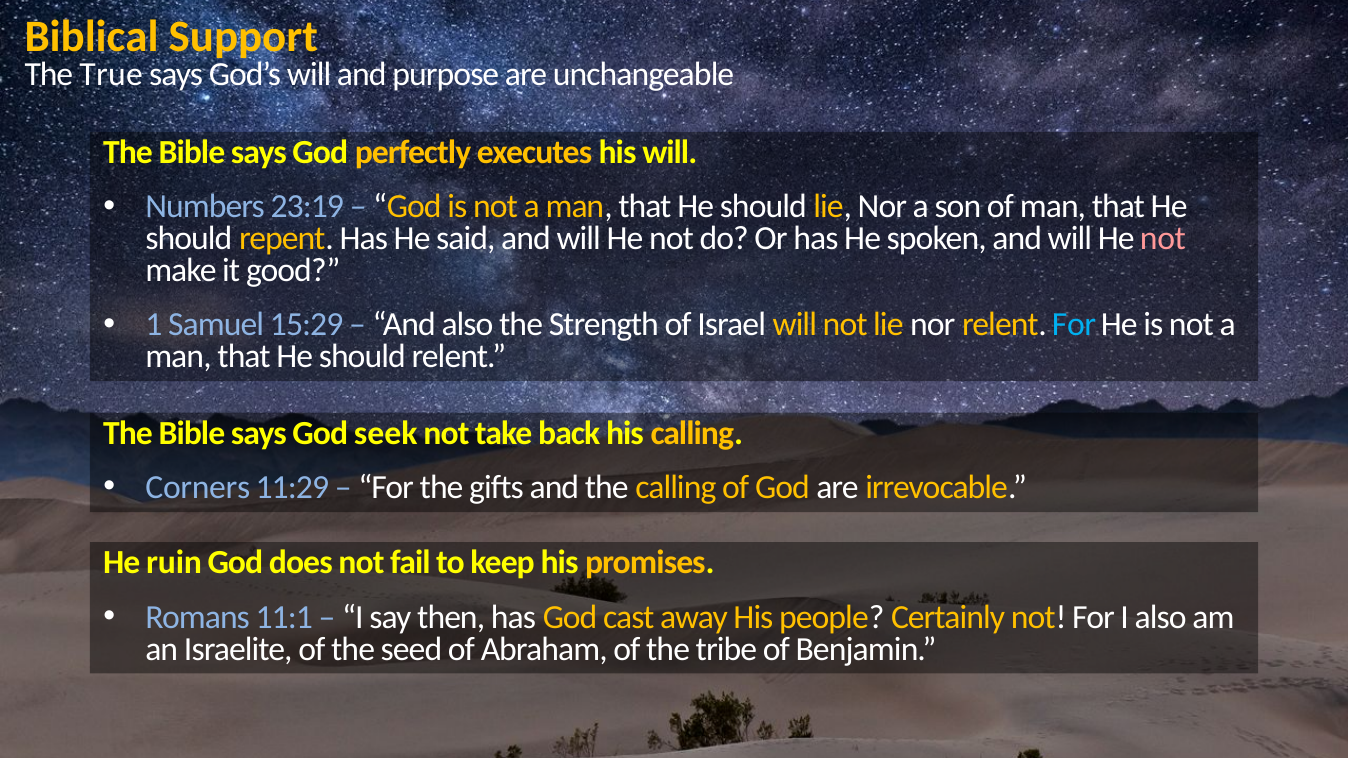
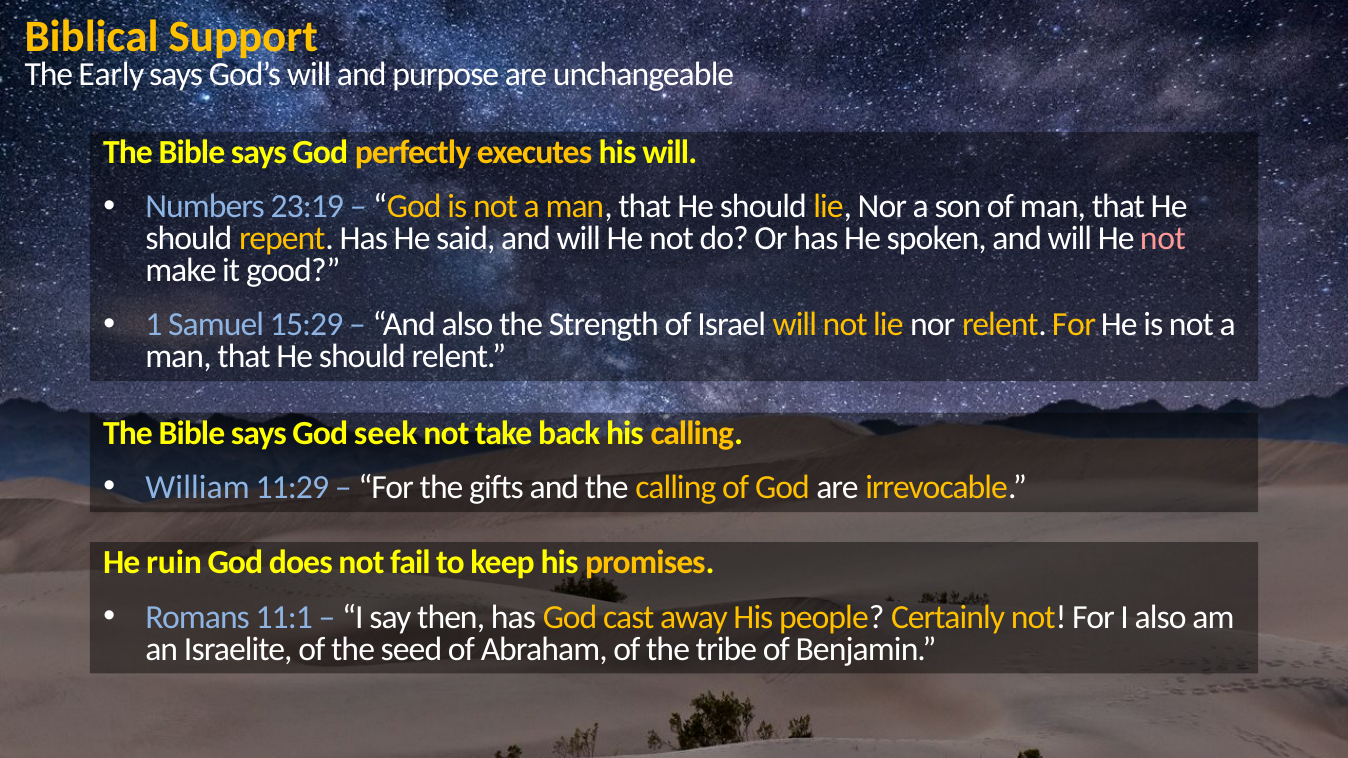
True: True -> Early
For at (1074, 325) colour: light blue -> yellow
Corners: Corners -> William
